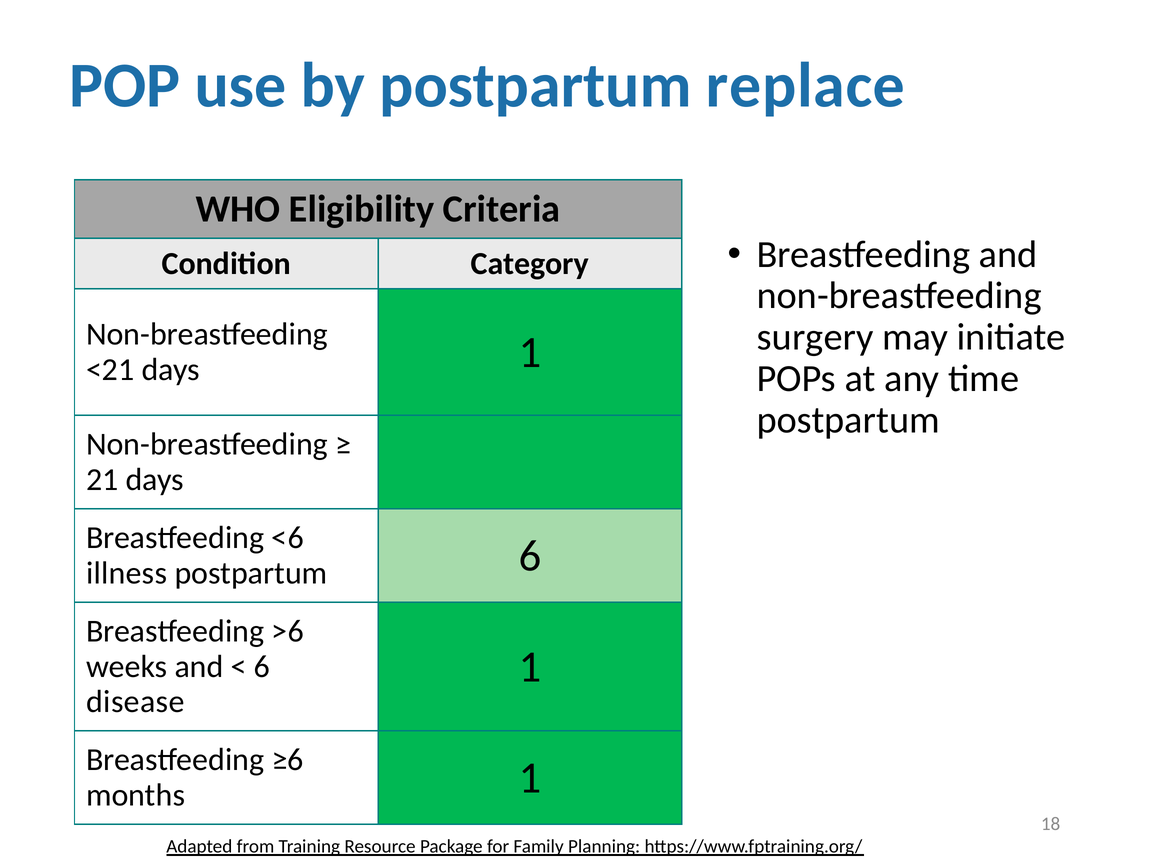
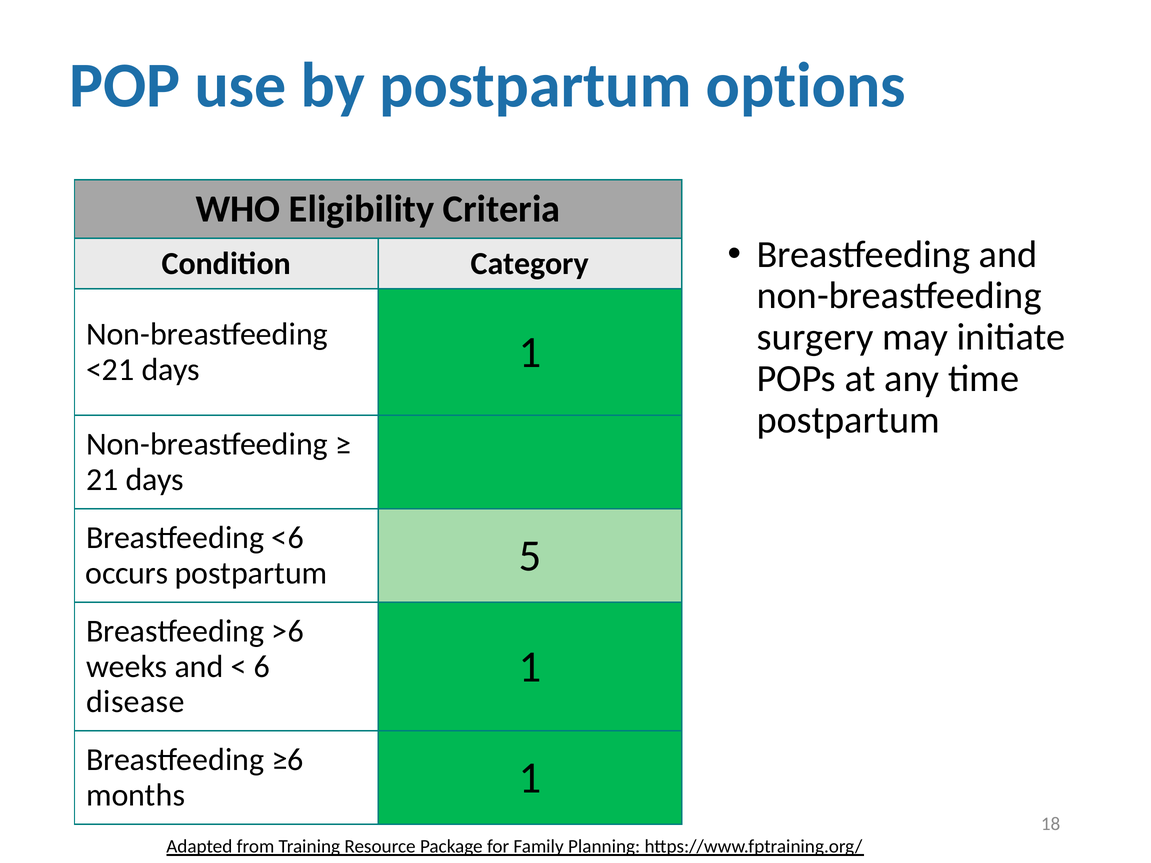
replace: replace -> options
illness: illness -> occurs
postpartum 6: 6 -> 5
